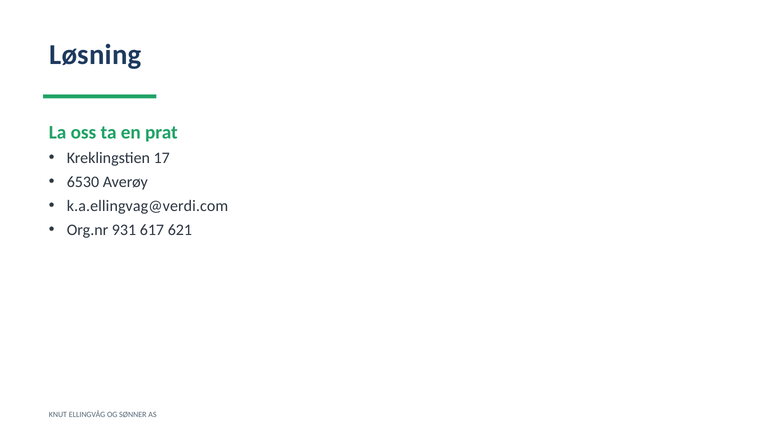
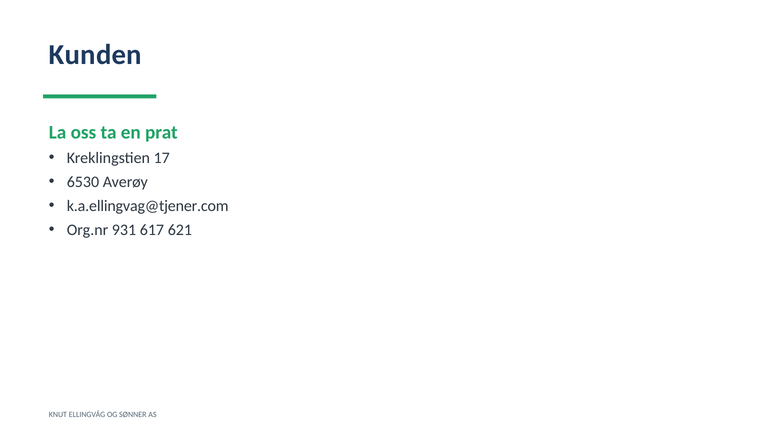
Løsning: Løsning -> Kunden
k.a.ellingvag@verdi.com: k.a.ellingvag@verdi.com -> k.a.ellingvag@tjener.com
